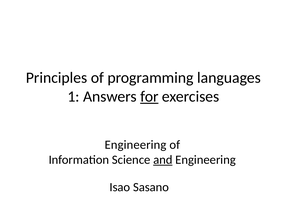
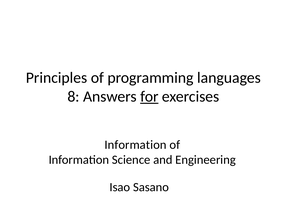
1: 1 -> 8
Engineering at (136, 145): Engineering -> Information
and underline: present -> none
